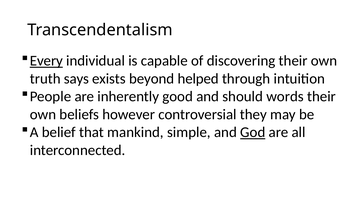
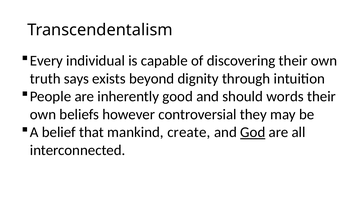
Every underline: present -> none
helped: helped -> dignity
simple: simple -> create
